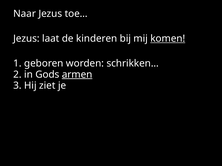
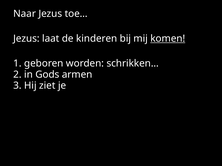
armen underline: present -> none
